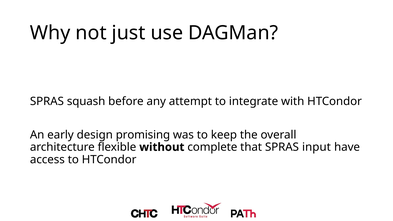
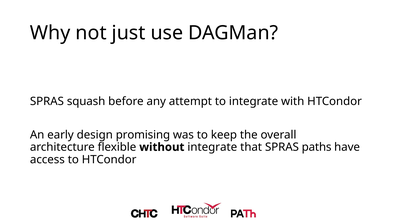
without complete: complete -> integrate
input: input -> paths
